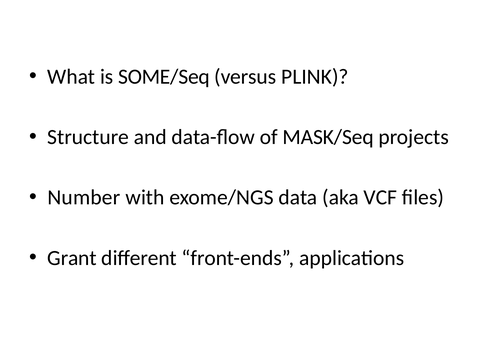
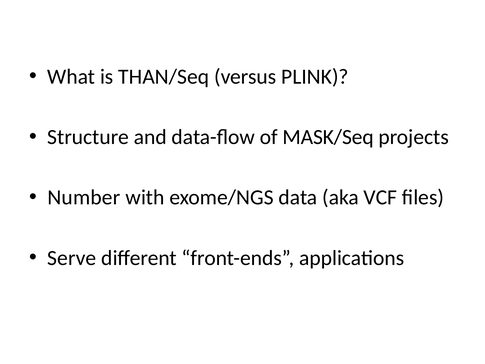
SOME/Seq: SOME/Seq -> THAN/Seq
Grant: Grant -> Serve
